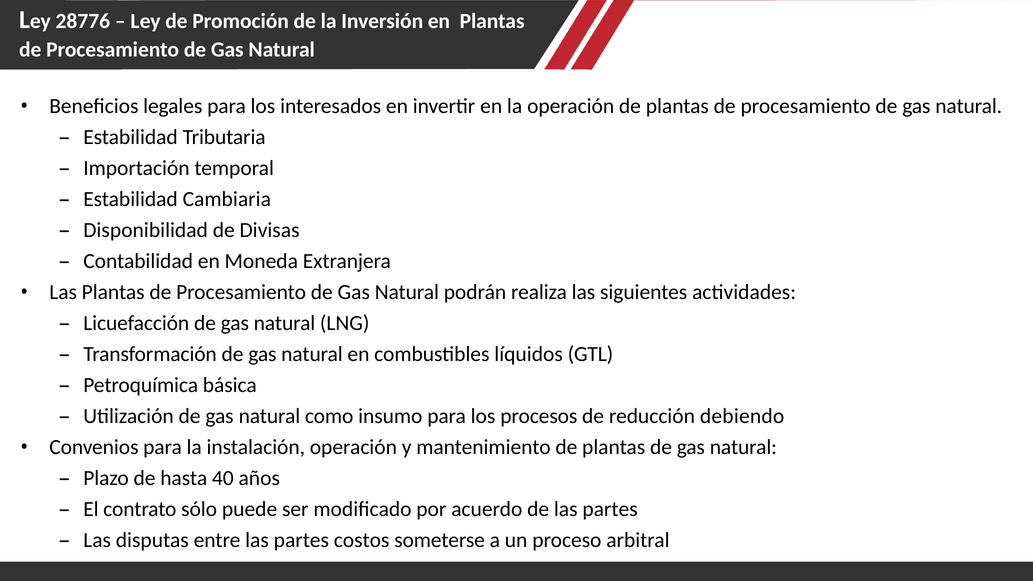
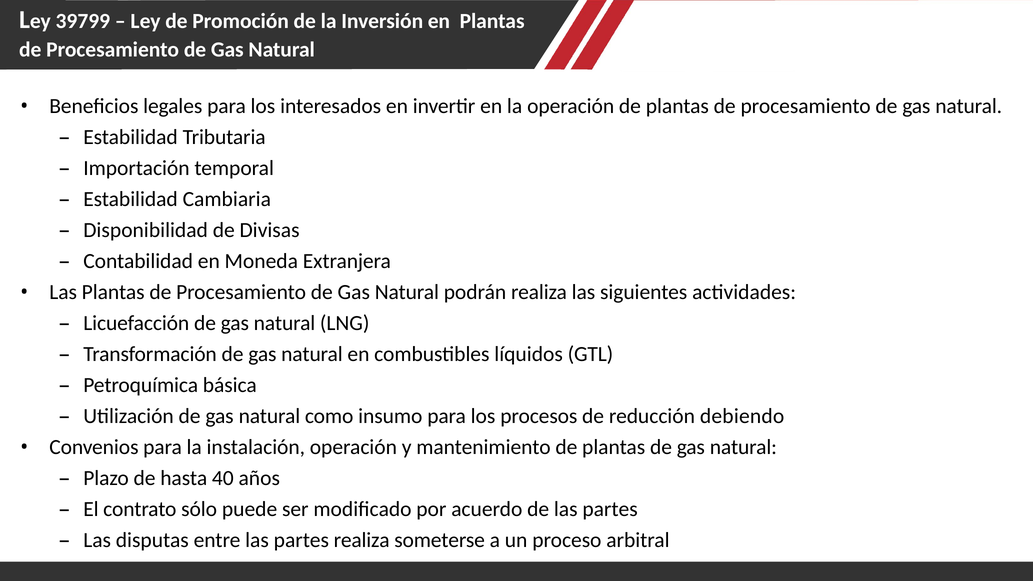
28776: 28776 -> 39799
partes costos: costos -> realiza
